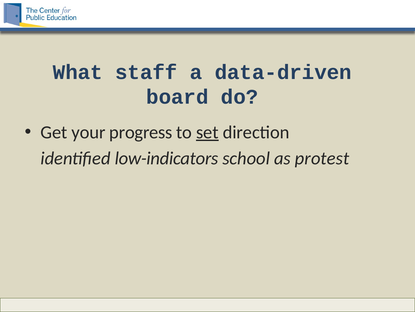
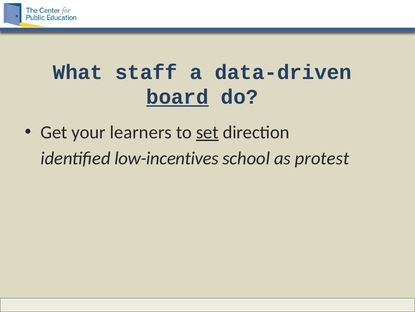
board underline: none -> present
progress: progress -> learners
low-indicators: low-indicators -> low-incentives
